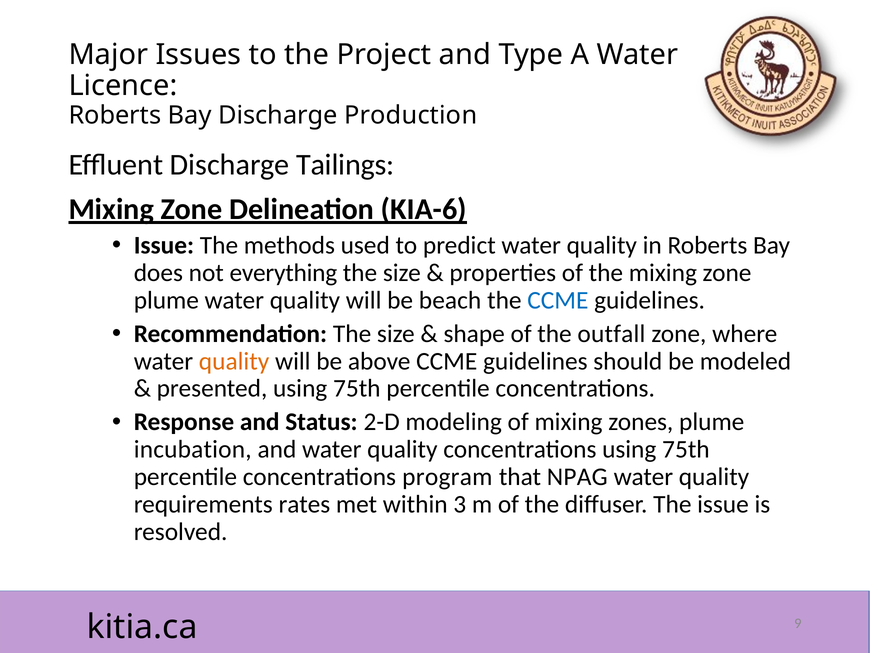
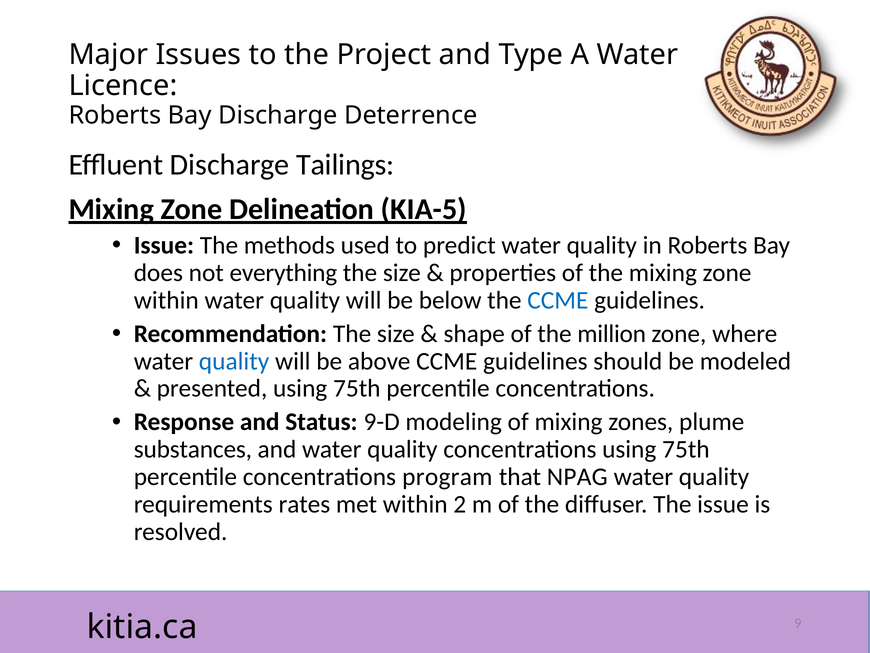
Production: Production -> Deterrence
KIA-6: KIA-6 -> KIA-5
plume at (166, 300): plume -> within
beach: beach -> below
outfall: outfall -> million
quality at (234, 361) colour: orange -> blue
2-D: 2-D -> 9-D
incubation: incubation -> substances
3: 3 -> 2
